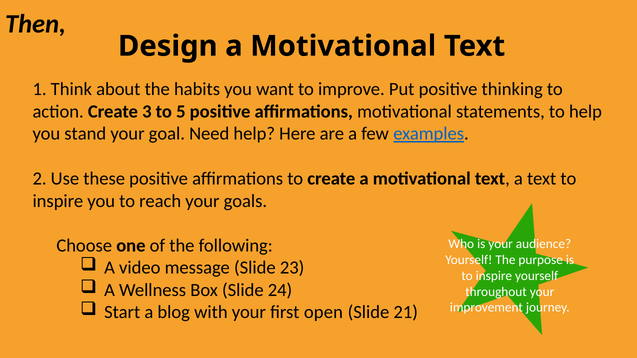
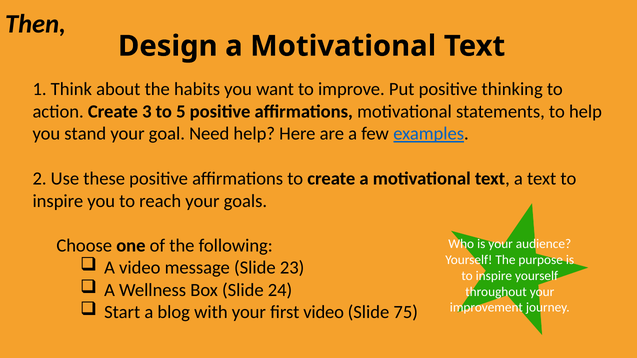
first open: open -> video
21: 21 -> 75
